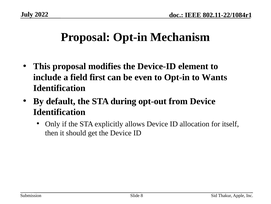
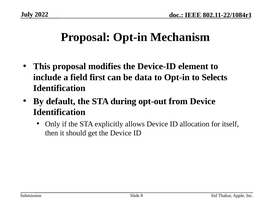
even: even -> data
Wants: Wants -> Selects
